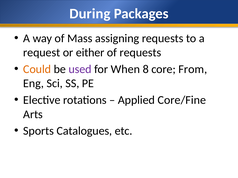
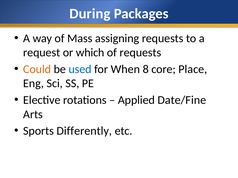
either: either -> which
used colour: purple -> blue
From: From -> Place
Core/Fine: Core/Fine -> Date/Fine
Catalogues: Catalogues -> Differently
